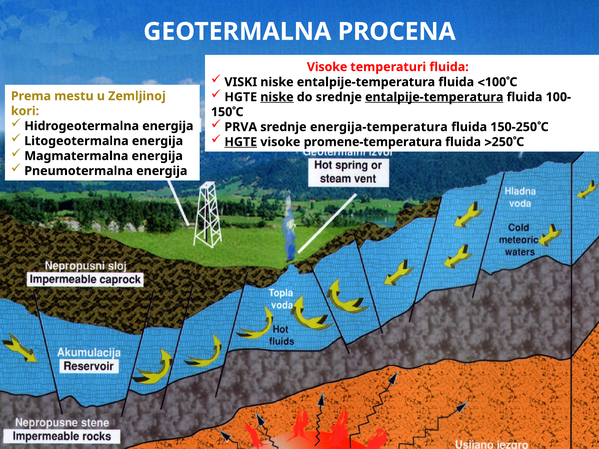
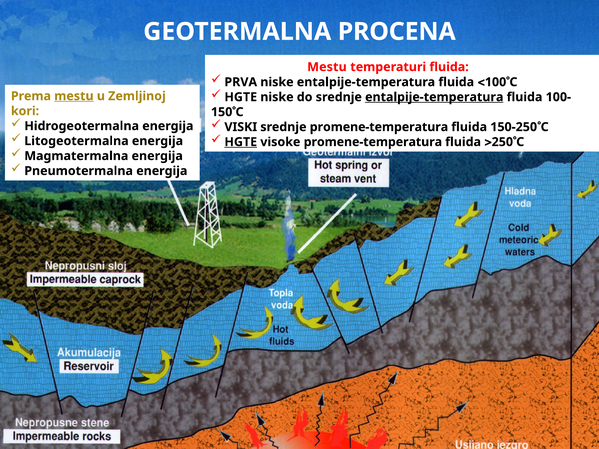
Visoke at (327, 67): Visoke -> Mestu
VISKI: VISKI -> PRVA
niske at (277, 97) underline: present -> none
mestu at (74, 96) underline: none -> present
PRVA: PRVA -> VISKI
srednje energija-temperatura: energija-temperatura -> promene-temperatura
